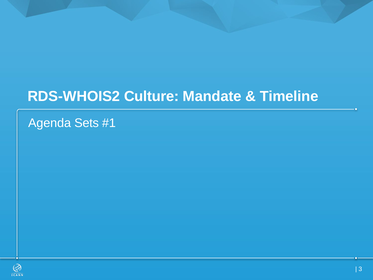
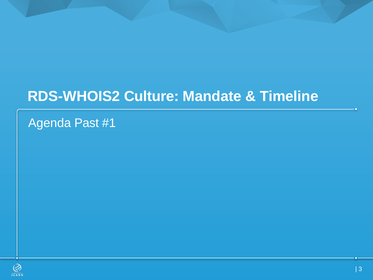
Sets: Sets -> Past
